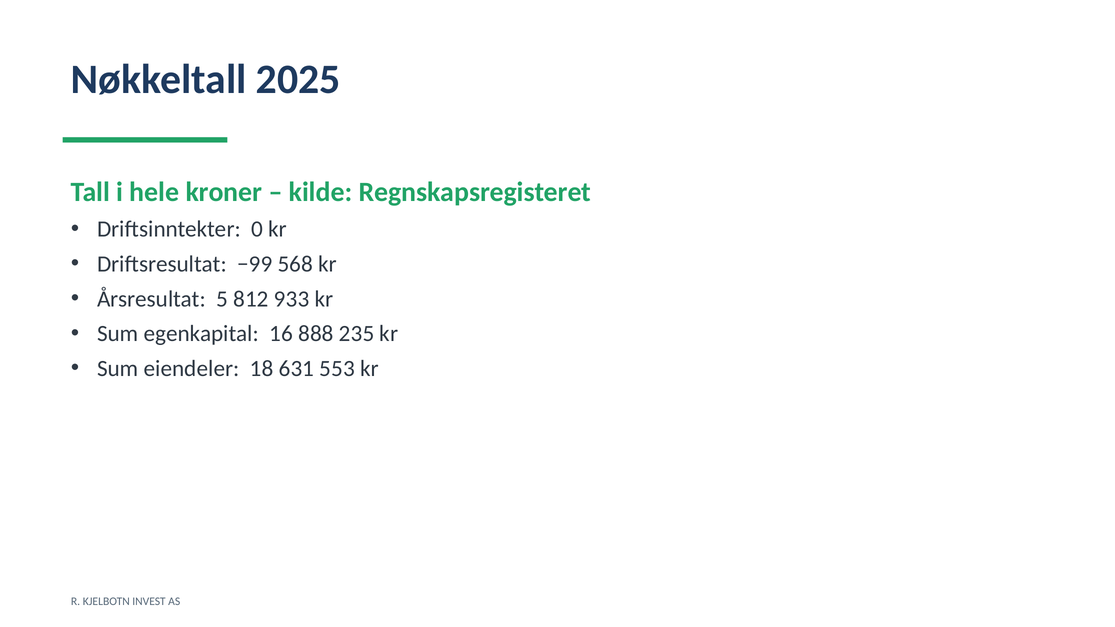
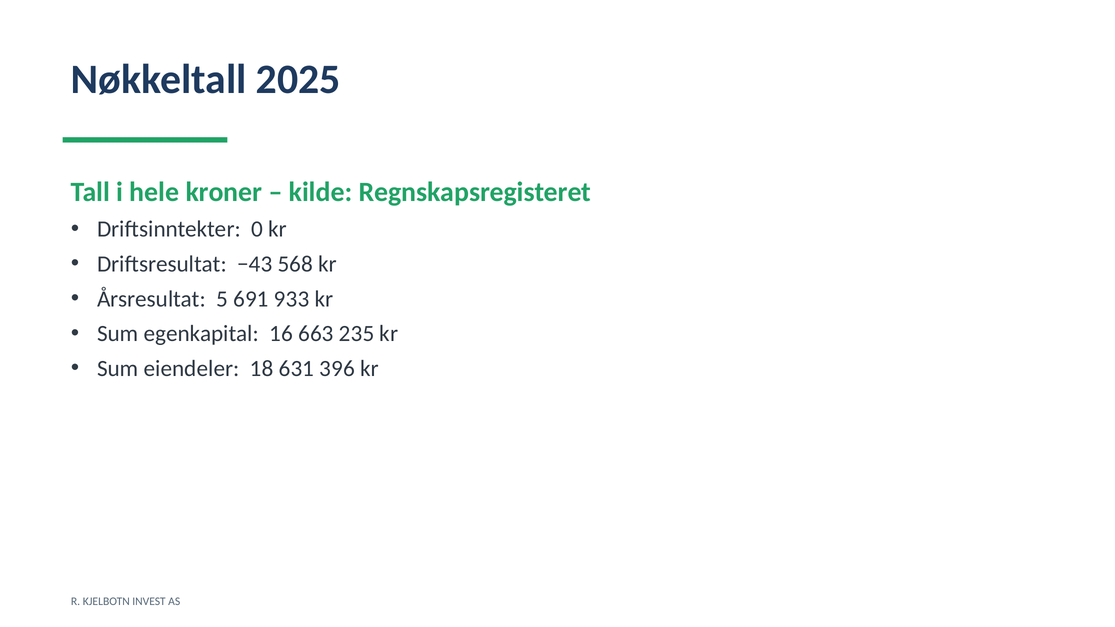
−99: −99 -> −43
812: 812 -> 691
888: 888 -> 663
553: 553 -> 396
